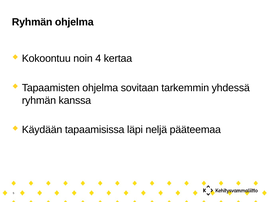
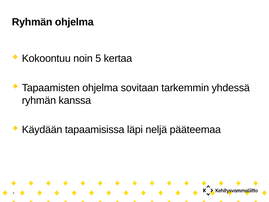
noin 4: 4 -> 5
